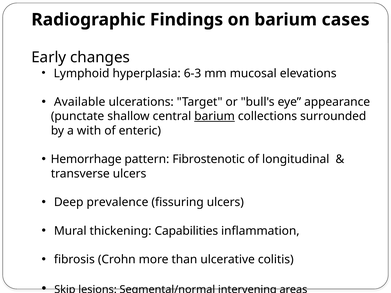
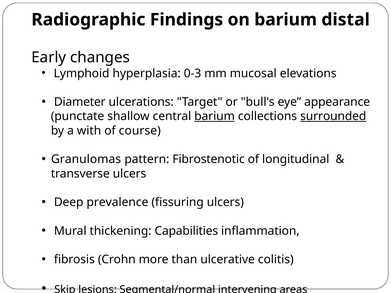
cases: cases -> distal
6-3: 6-3 -> 0-3
Available: Available -> Diameter
surrounded underline: none -> present
enteric: enteric -> course
Hemorrhage: Hemorrhage -> Granulomas
